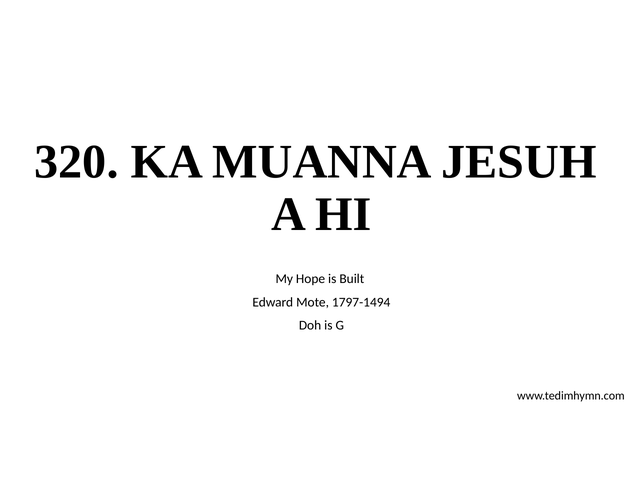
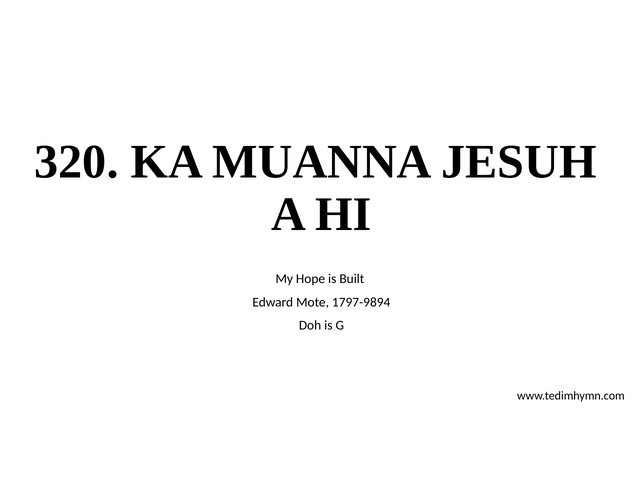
1797-1494: 1797-1494 -> 1797-9894
